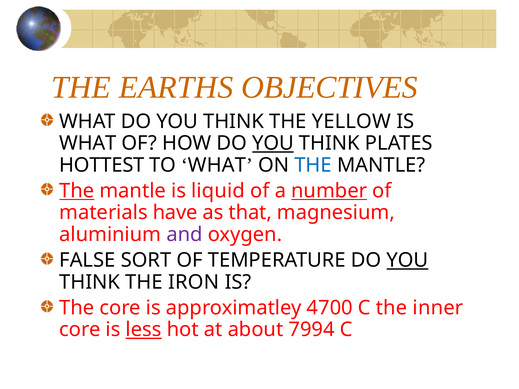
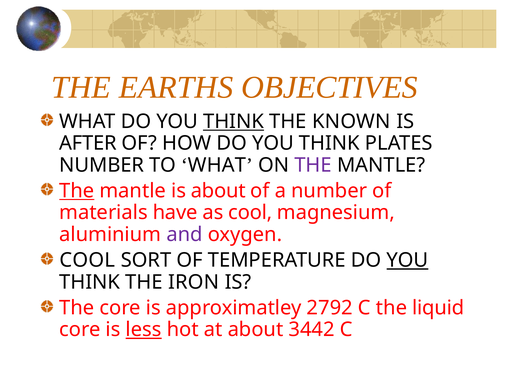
THINK at (234, 122) underline: none -> present
YELLOW: YELLOW -> KNOWN
WHAT at (88, 143): WHAT -> AFTER
YOU at (273, 143) underline: present -> none
HOTTEST at (102, 165): HOTTEST -> NUMBER
THE at (313, 165) colour: blue -> purple
is liquid: liquid -> about
number at (329, 191) underline: present -> none
as that: that -> cool
FALSE at (87, 260): FALSE -> COOL
4700: 4700 -> 2792
inner: inner -> liquid
7994: 7994 -> 3442
